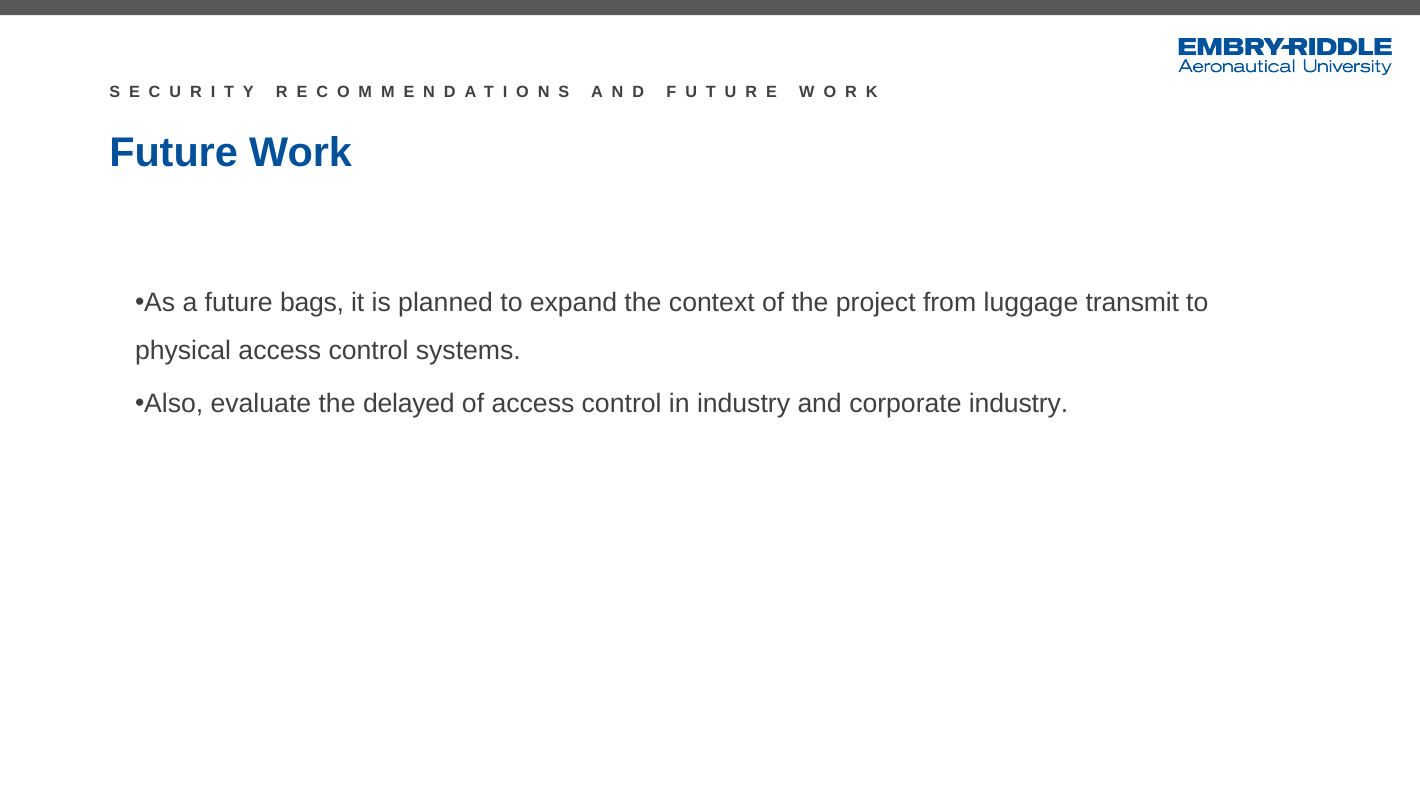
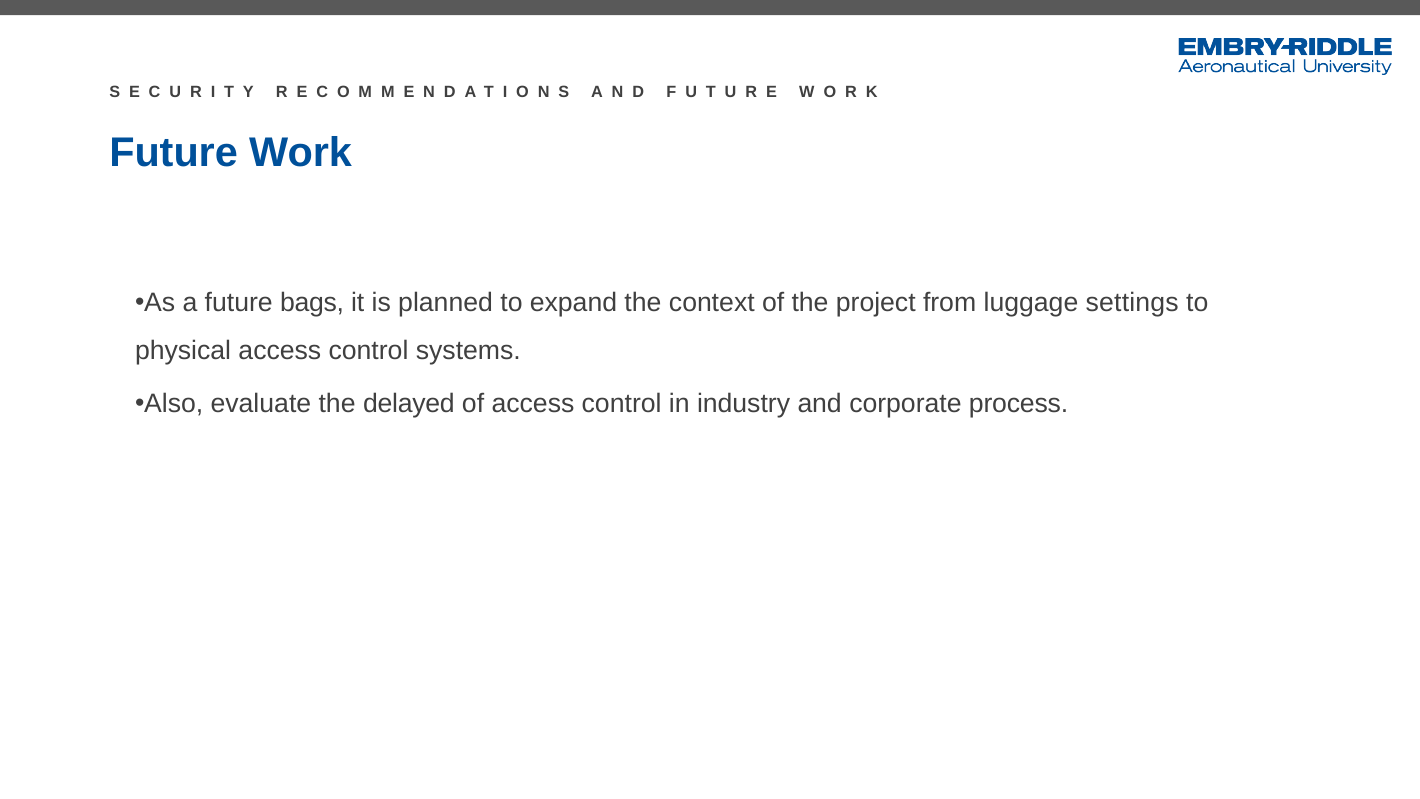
transmit: transmit -> settings
corporate industry: industry -> process
